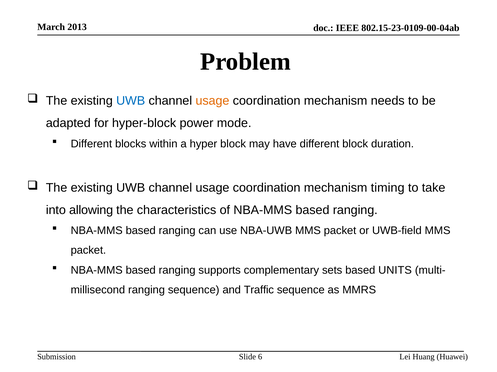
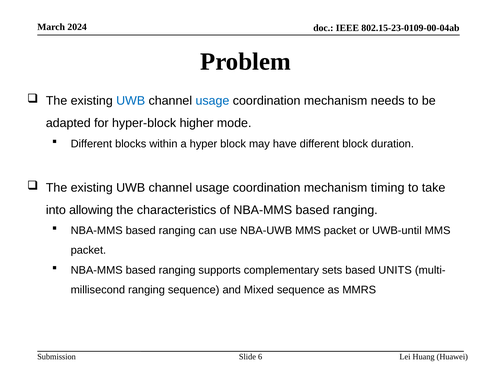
2013: 2013 -> 2024
usage at (212, 101) colour: orange -> blue
power: power -> higher
UWB-field: UWB-field -> UWB-until
Traffic: Traffic -> Mixed
